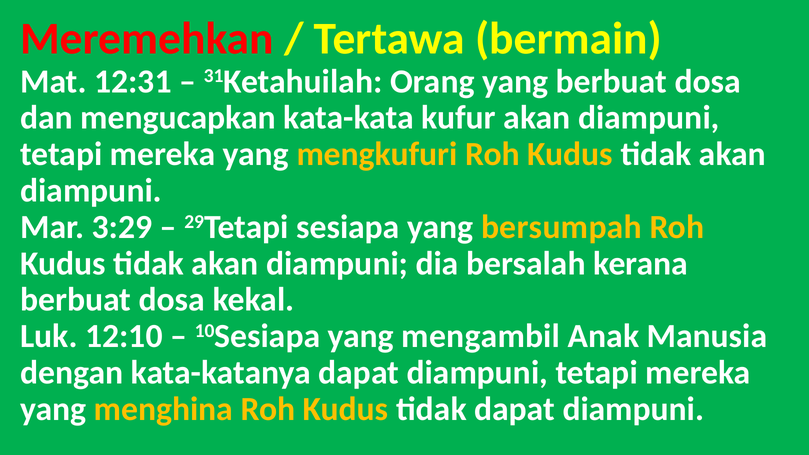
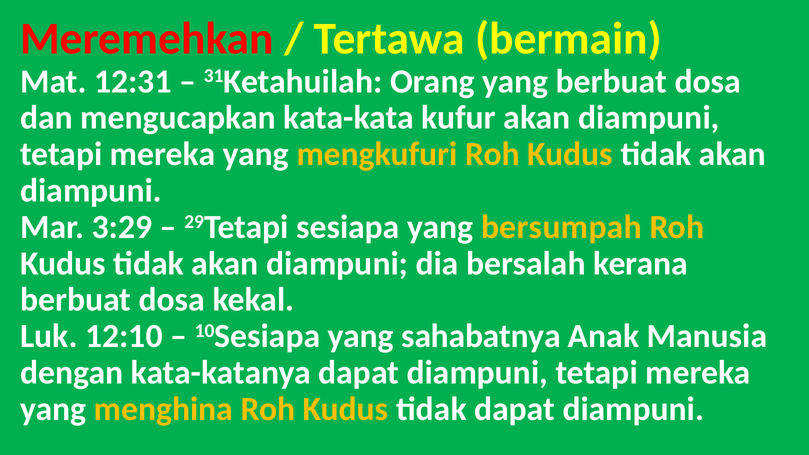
mengambil: mengambil -> sahabatnya
